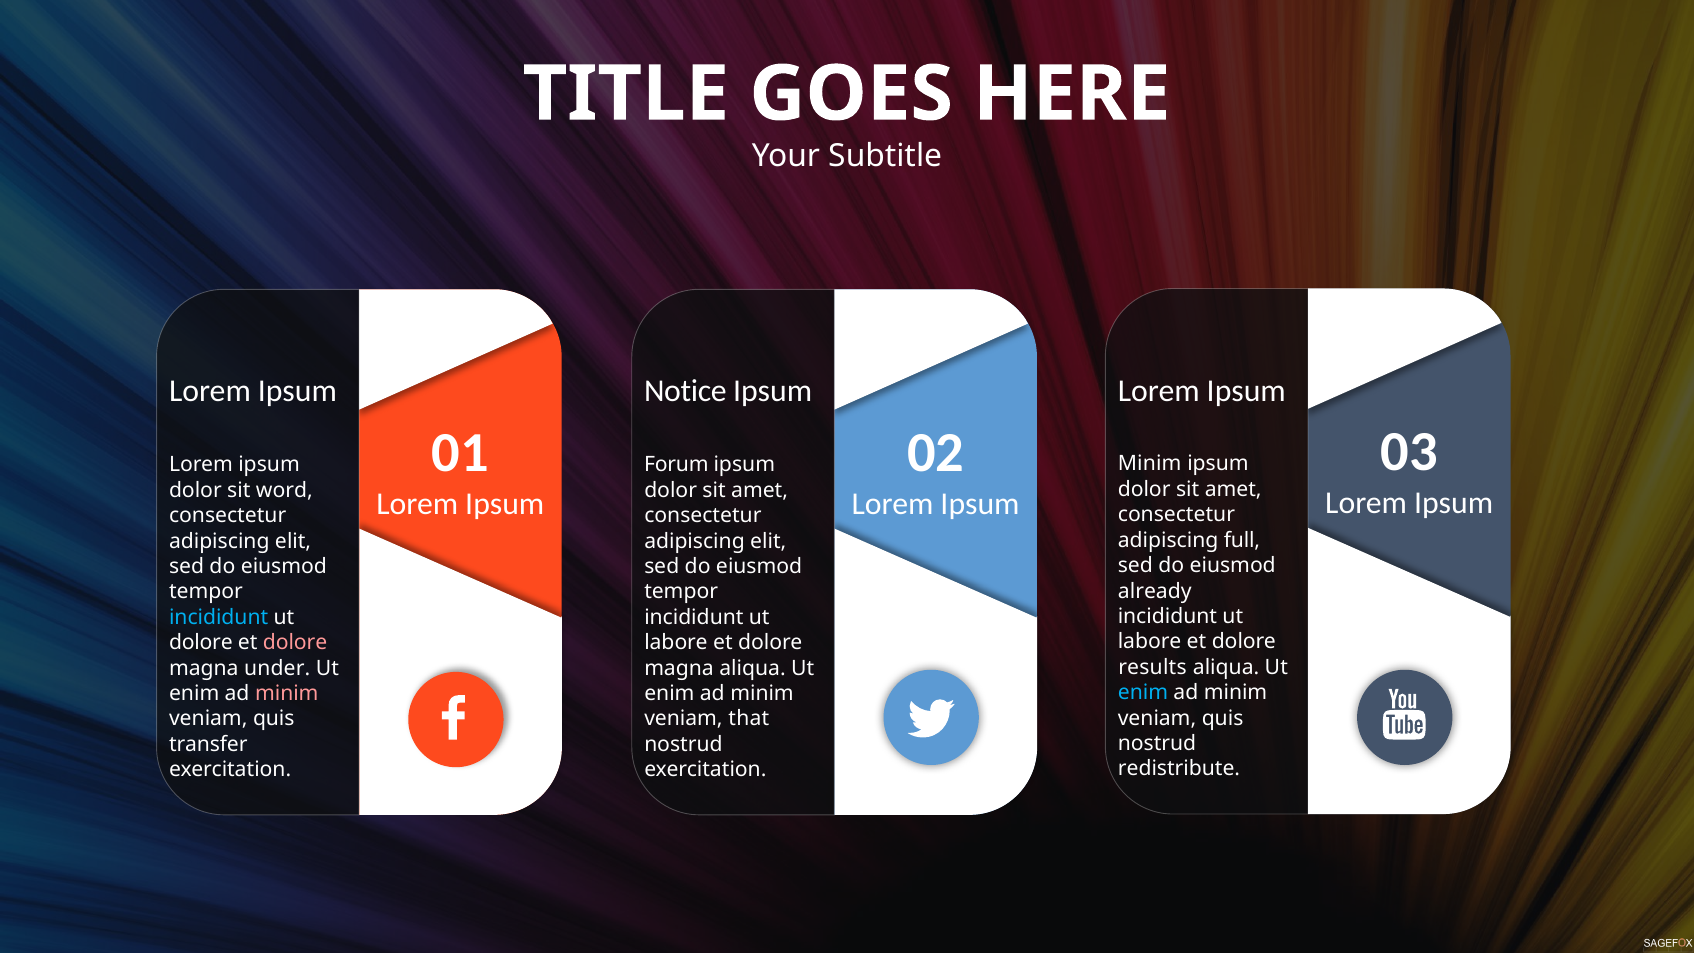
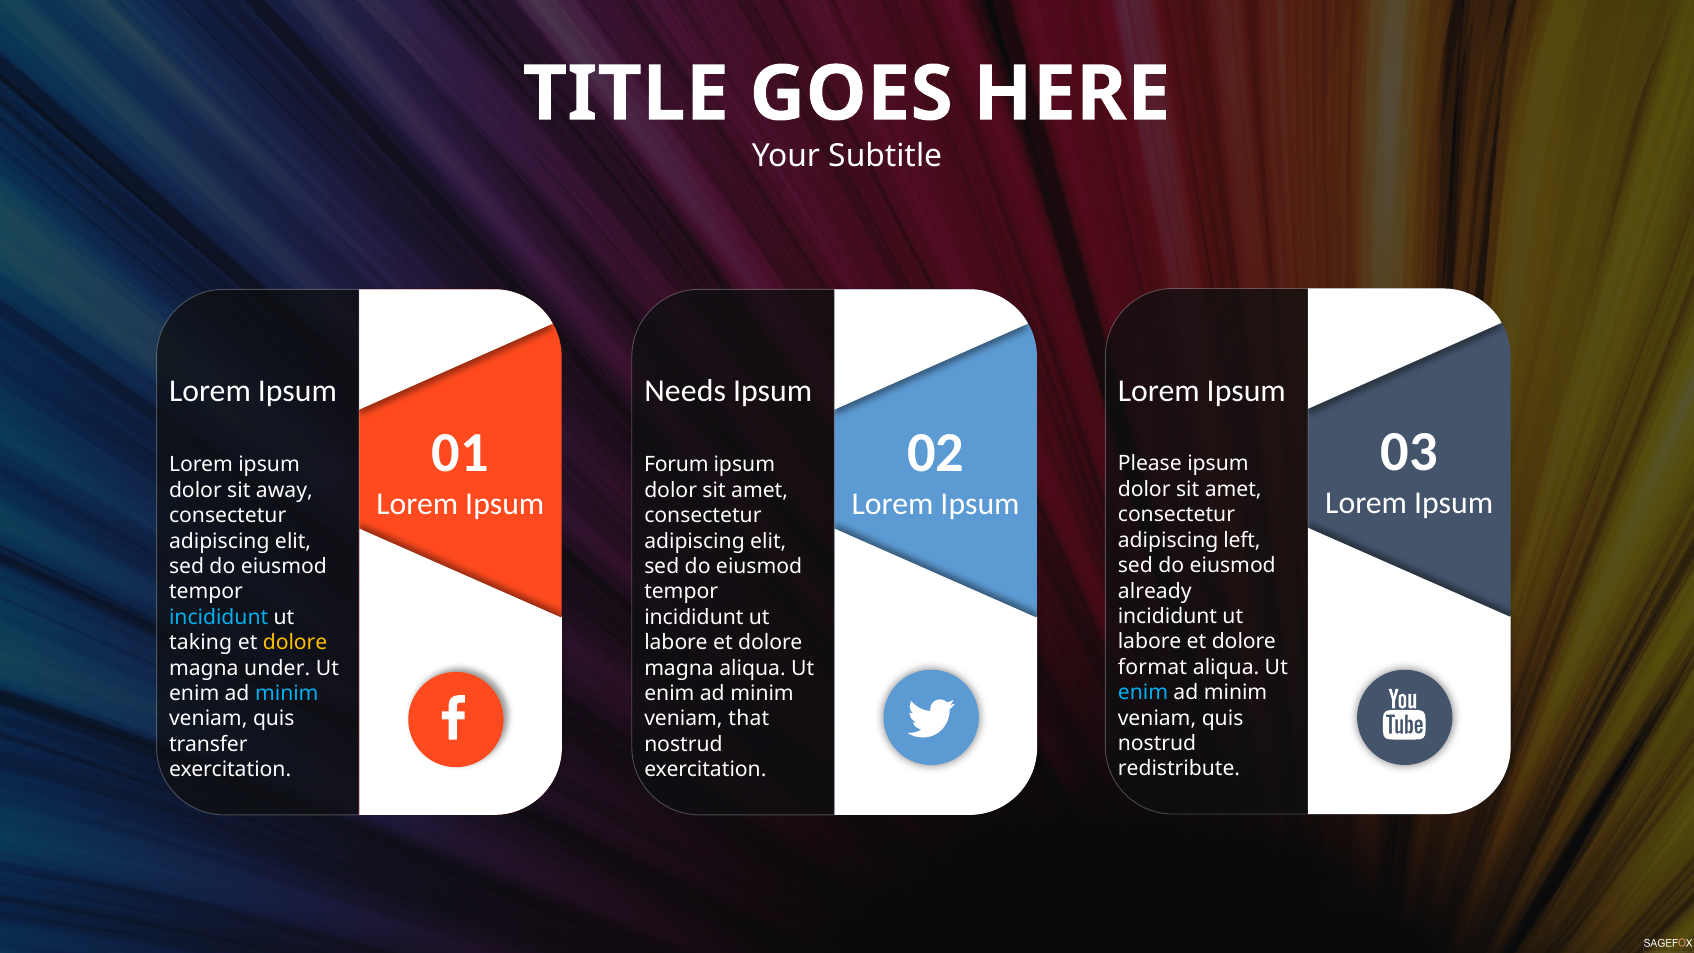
Notice: Notice -> Needs
Minim at (1150, 464): Minim -> Please
word: word -> away
full: full -> left
dolore at (201, 643): dolore -> taking
dolore at (295, 643) colour: pink -> yellow
results: results -> format
minim at (287, 693) colour: pink -> light blue
